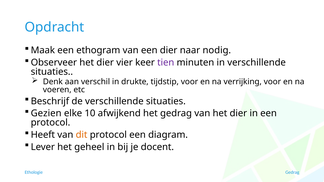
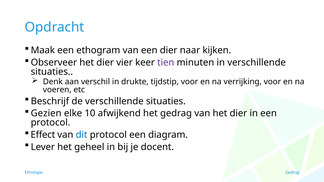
nodig: nodig -> kijken
Heeft: Heeft -> Effect
dit colour: orange -> blue
